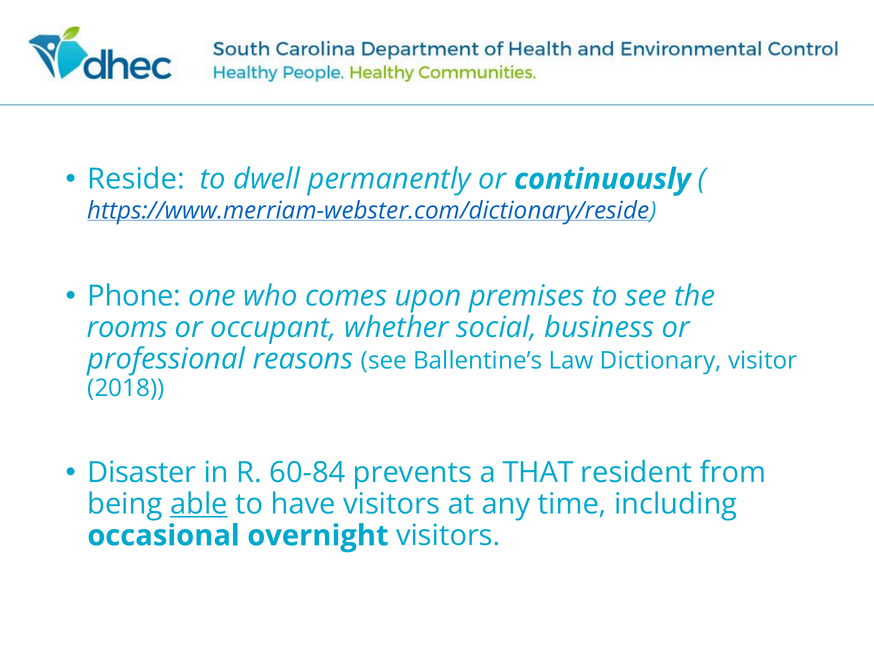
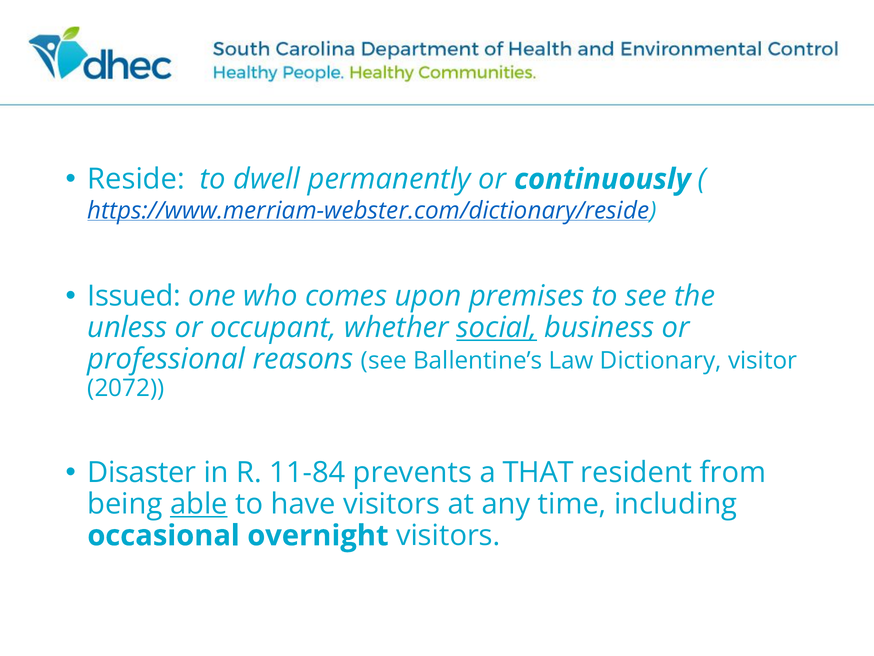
Phone: Phone -> Issued
rooms: rooms -> unless
social underline: none -> present
2018: 2018 -> 2072
60-84: 60-84 -> 11-84
